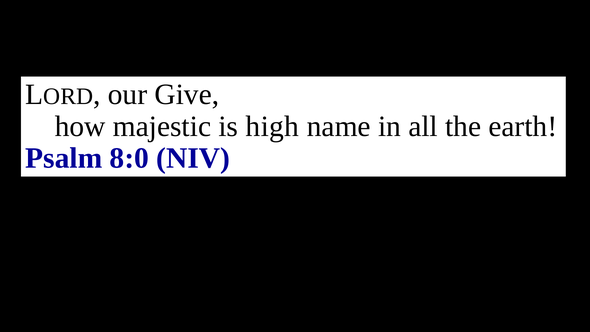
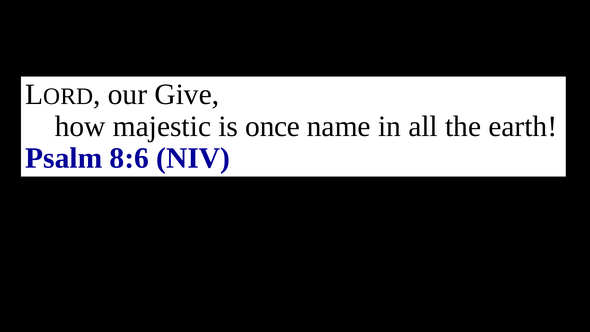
high: high -> once
8:0: 8:0 -> 8:6
